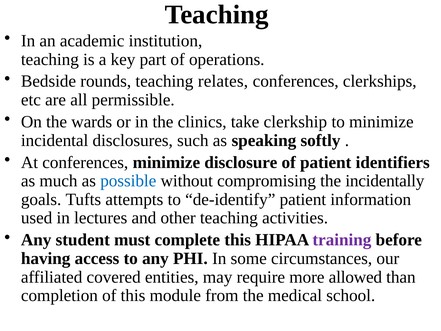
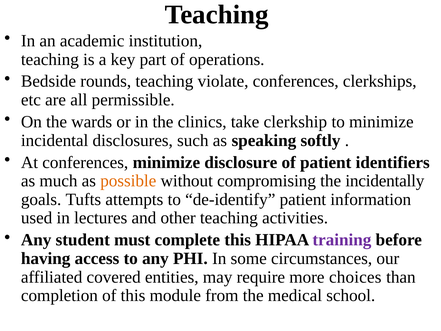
relates: relates -> violate
possible colour: blue -> orange
allowed: allowed -> choices
